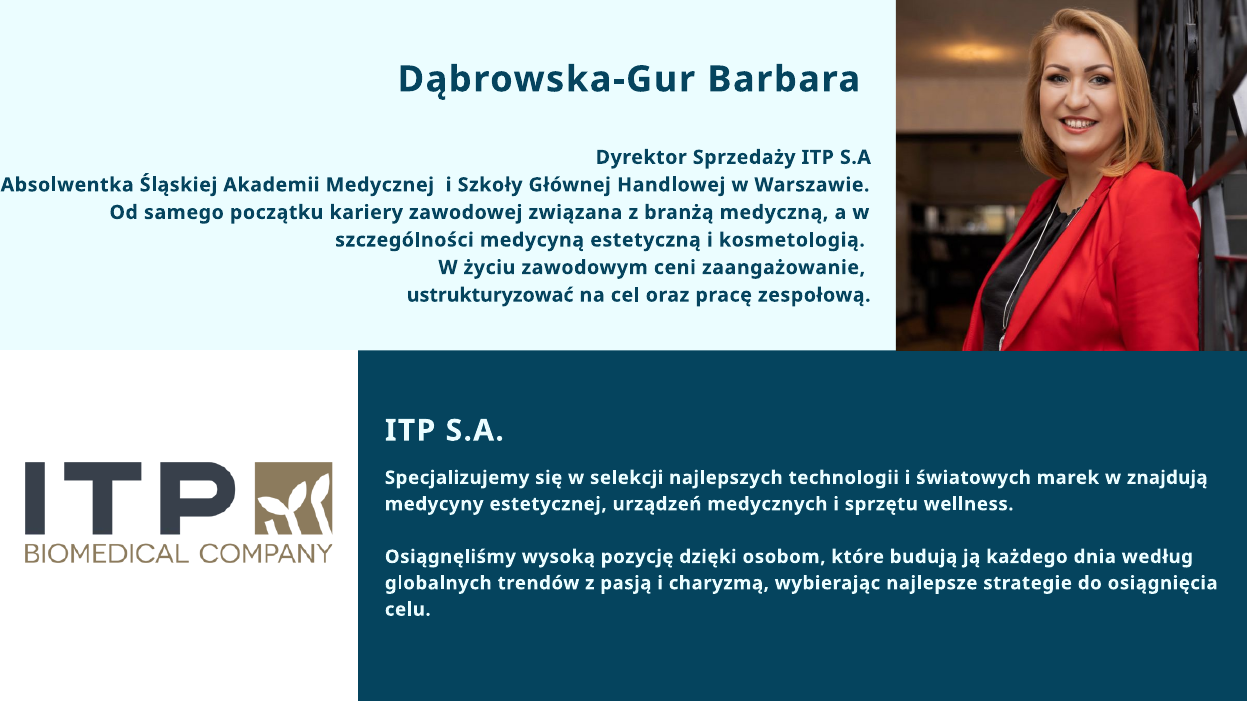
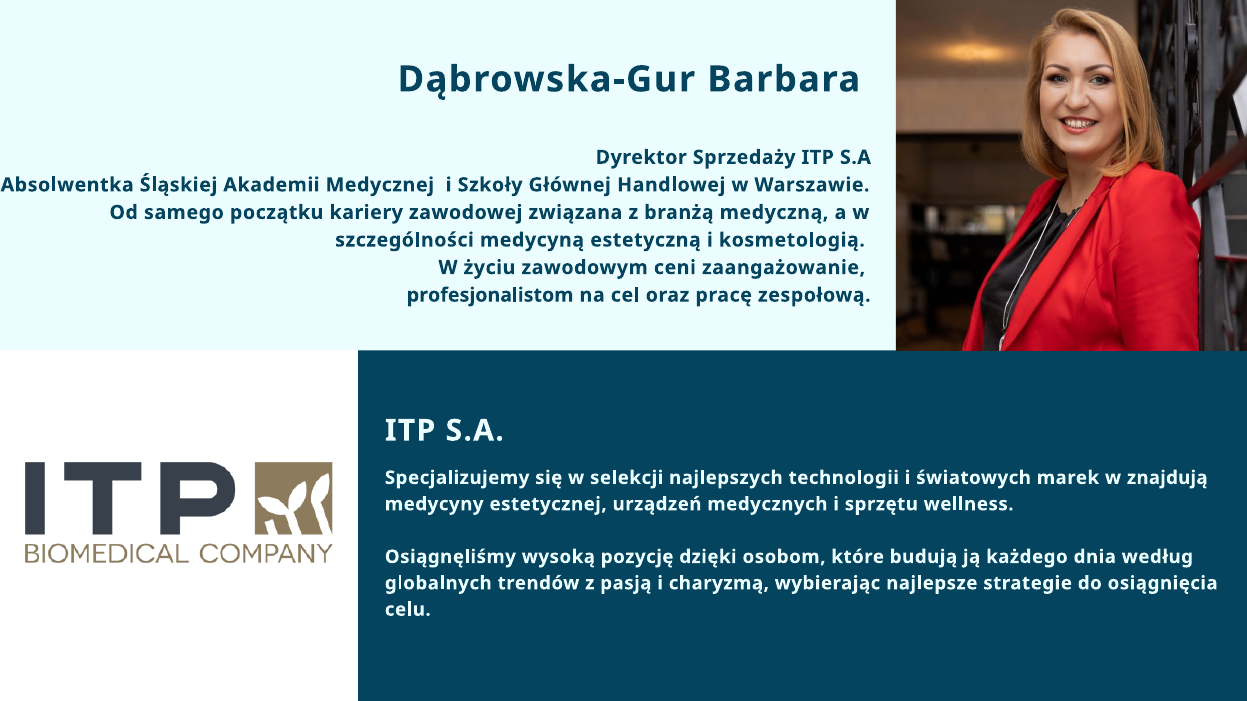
ustrukturyzować: ustrukturyzować -> profesjonalistom
